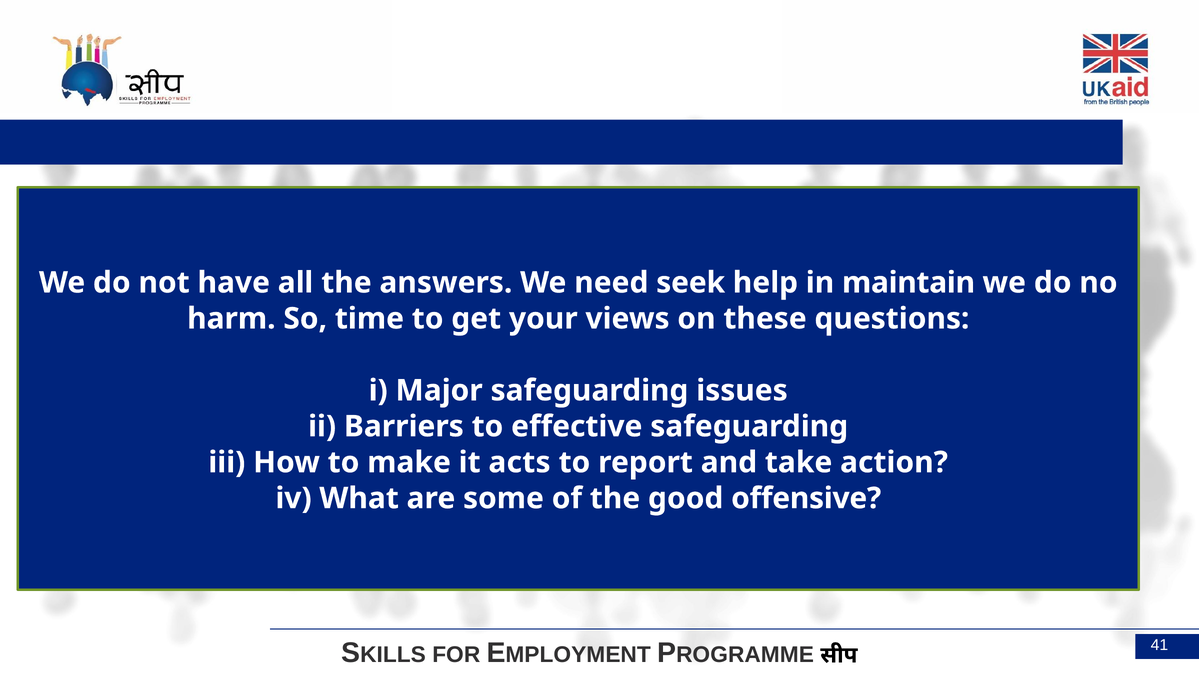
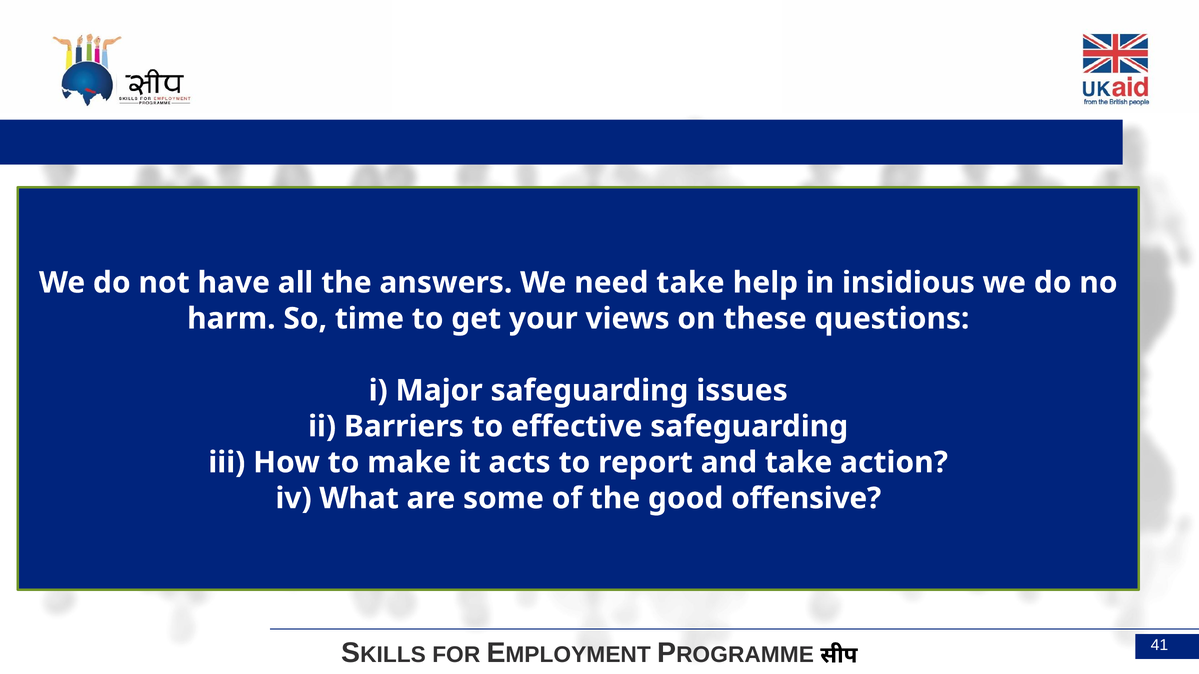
need seek: seek -> take
maintain: maintain -> insidious
